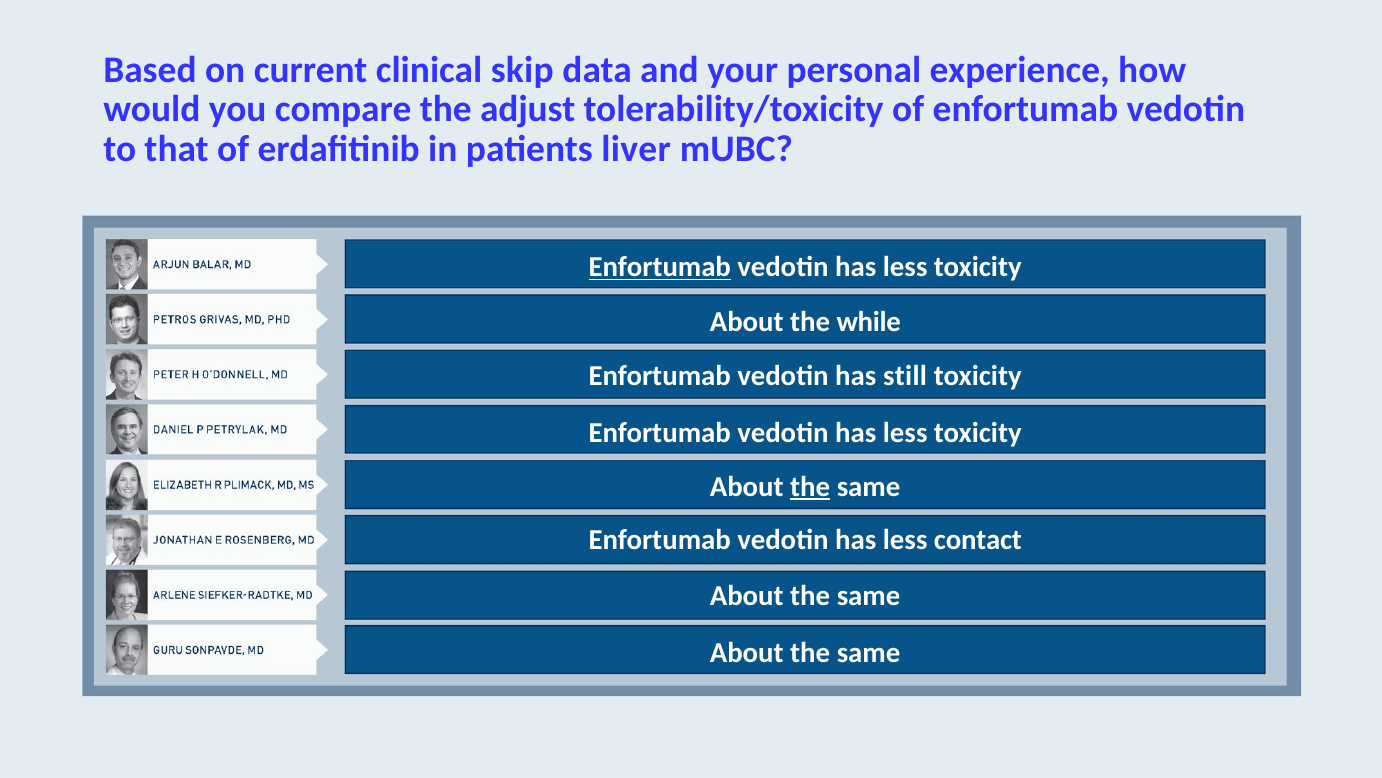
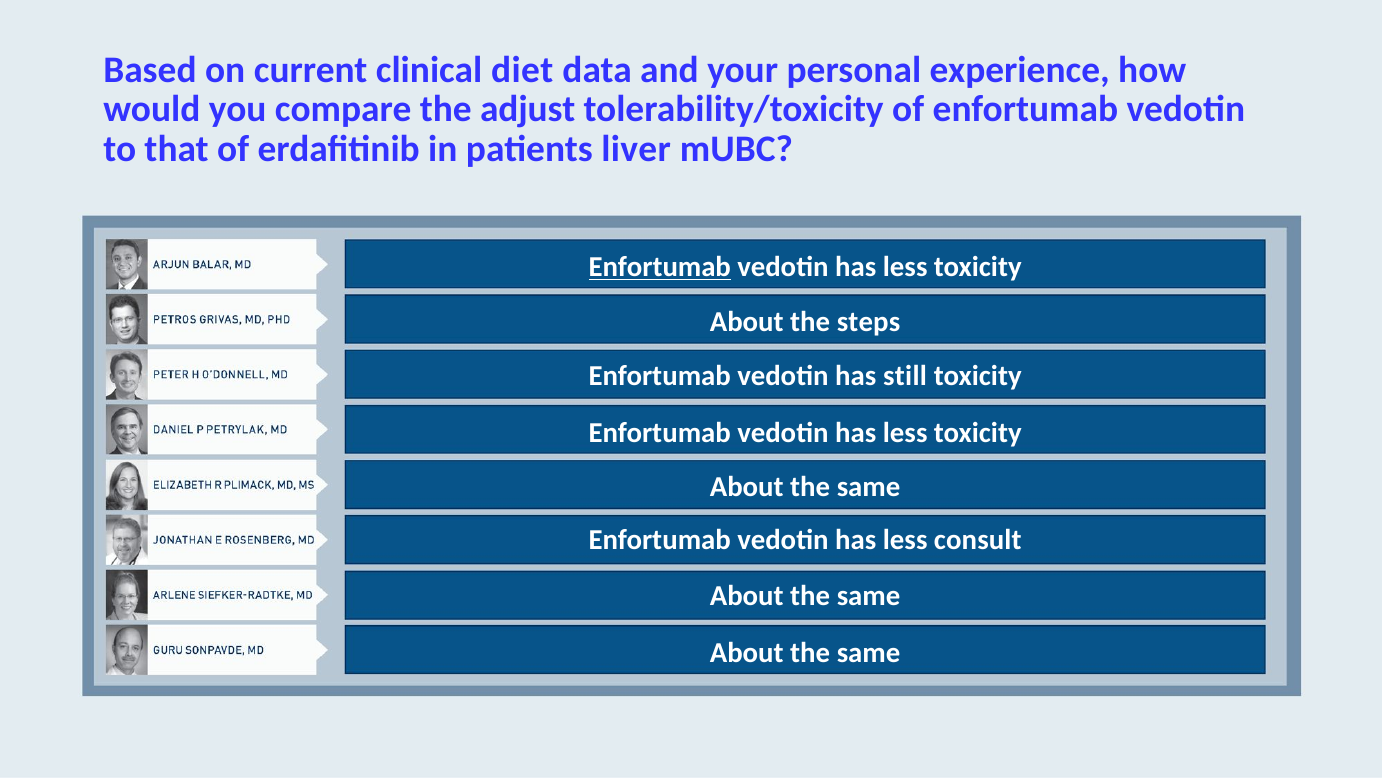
skip: skip -> diet
while: while -> steps
the at (810, 486) underline: present -> none
contact: contact -> consult
